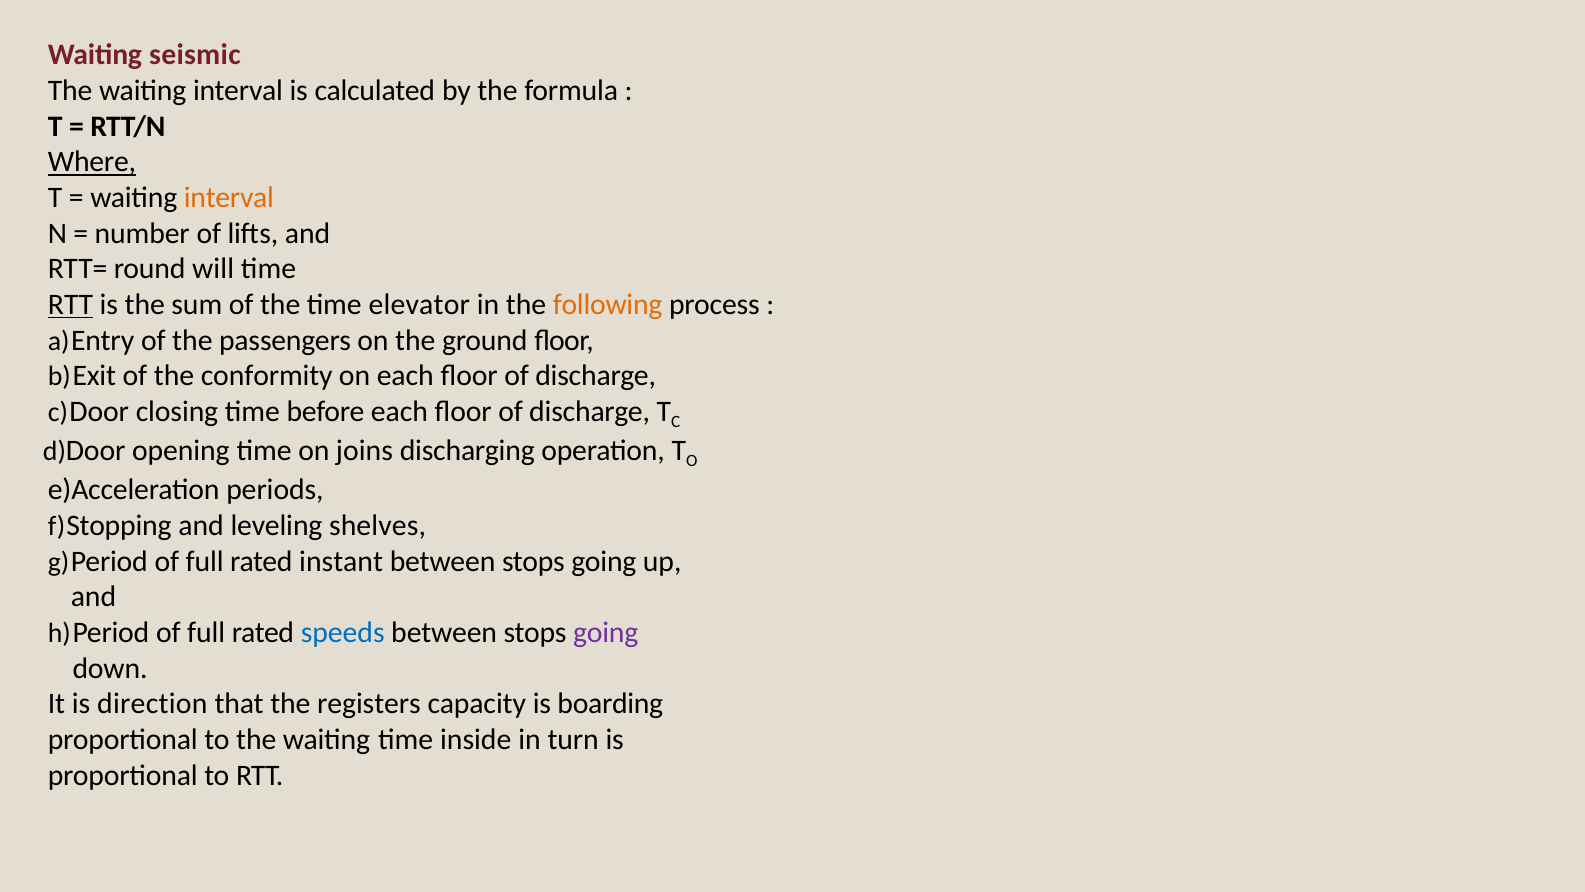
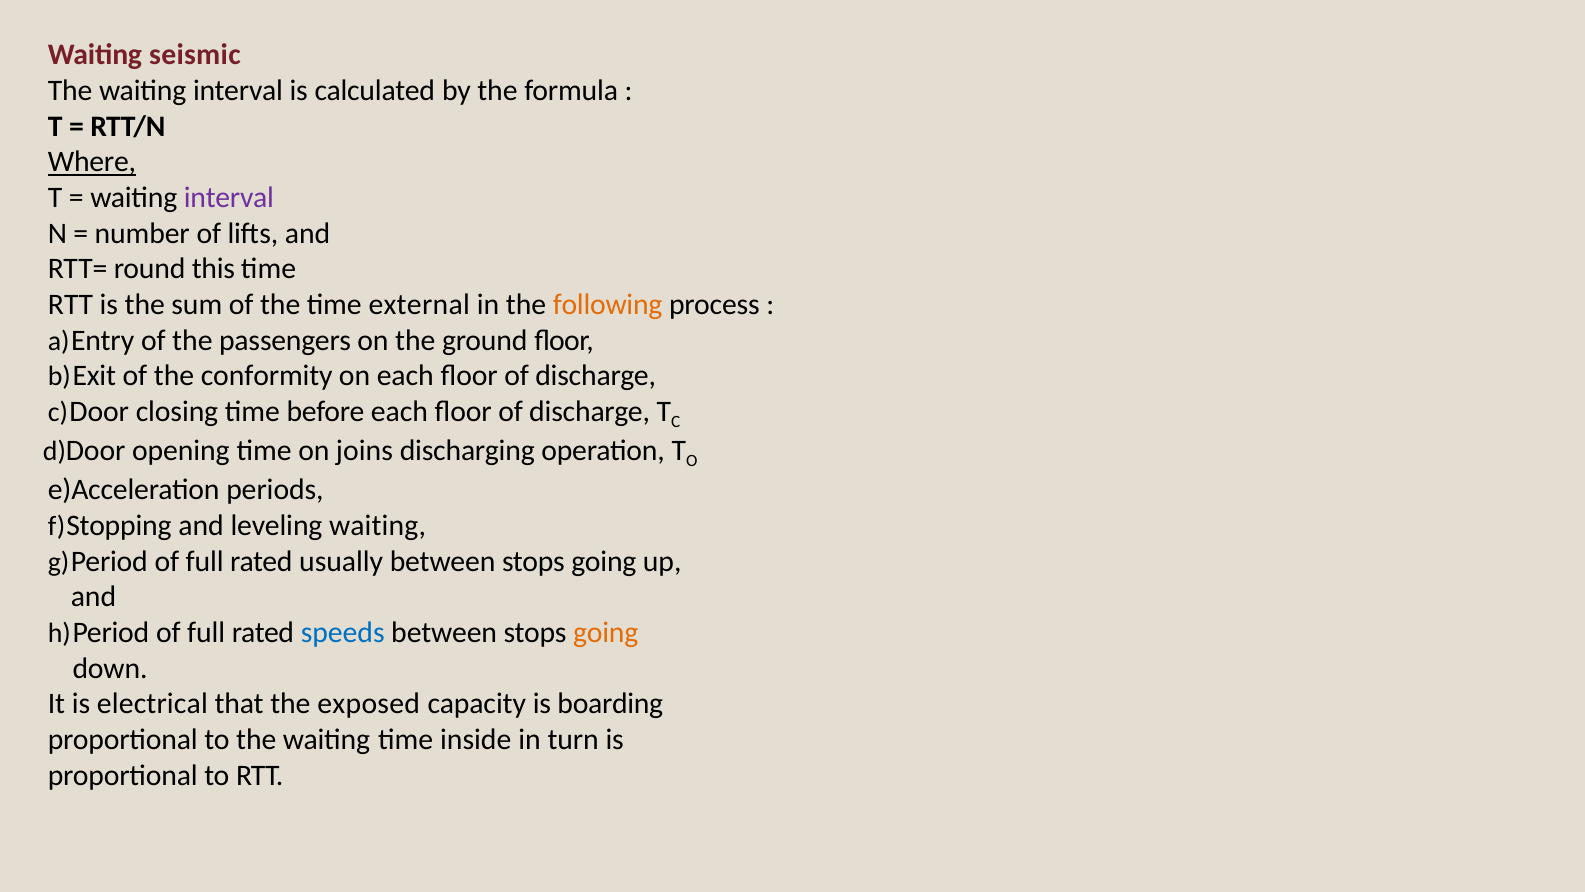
interval at (229, 198) colour: orange -> purple
will: will -> this
RTT at (70, 305) underline: present -> none
elevator: elevator -> external
leveling shelves: shelves -> waiting
instant: instant -> usually
going at (606, 632) colour: purple -> orange
direction: direction -> electrical
registers: registers -> exposed
